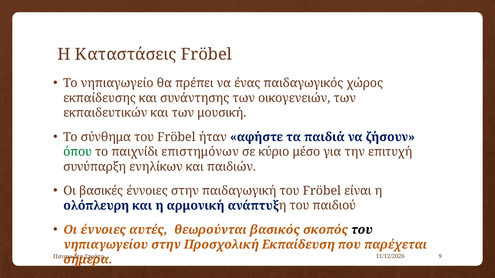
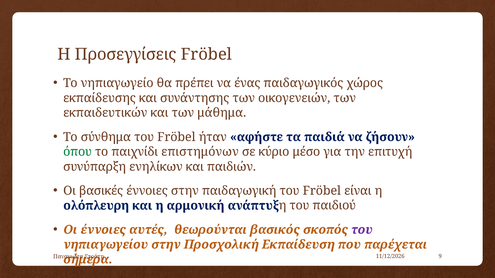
Καταστάσεις: Καταστάσεις -> Προσεγγίσεις
μουσική: μουσική -> μάθημα
του at (362, 230) colour: black -> purple
